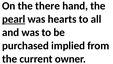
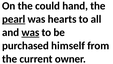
there: there -> could
was at (30, 32) underline: none -> present
implied: implied -> himself
